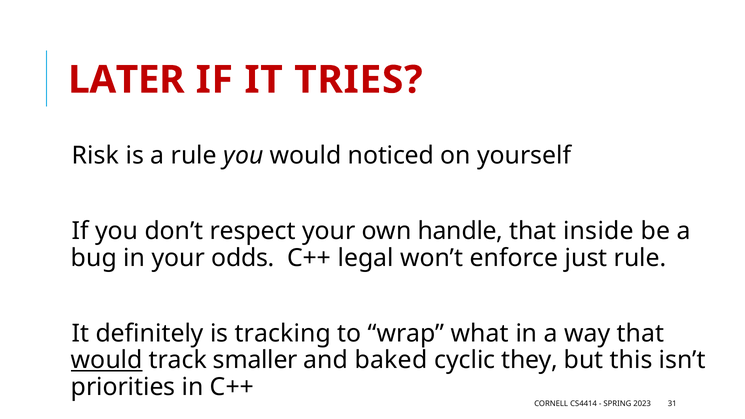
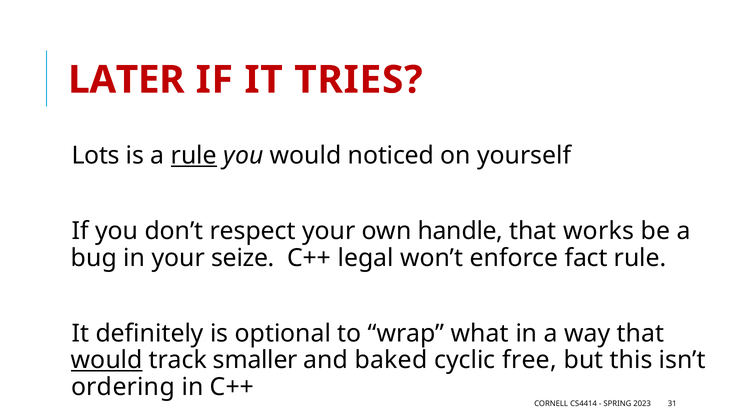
Risk: Risk -> Lots
rule at (194, 156) underline: none -> present
inside: inside -> works
odds: odds -> seize
just: just -> fact
tracking: tracking -> optional
they: they -> free
priorities: priorities -> ordering
